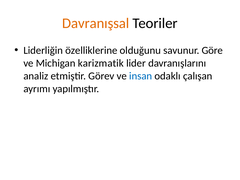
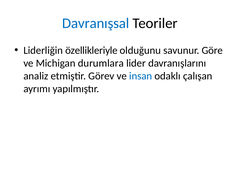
Davranışsal colour: orange -> blue
özelliklerine: özelliklerine -> özellikleriyle
karizmatik: karizmatik -> durumlara
